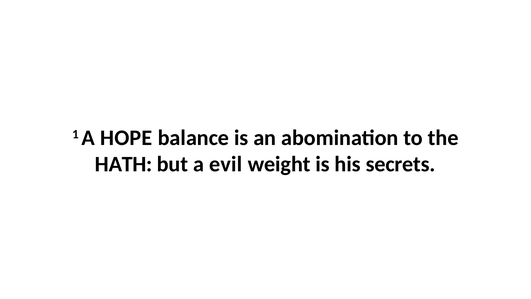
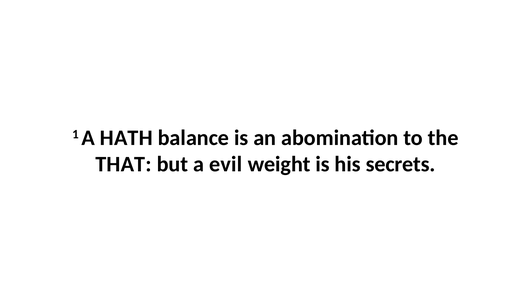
HOPE: HOPE -> HATH
HATH: HATH -> THAT
